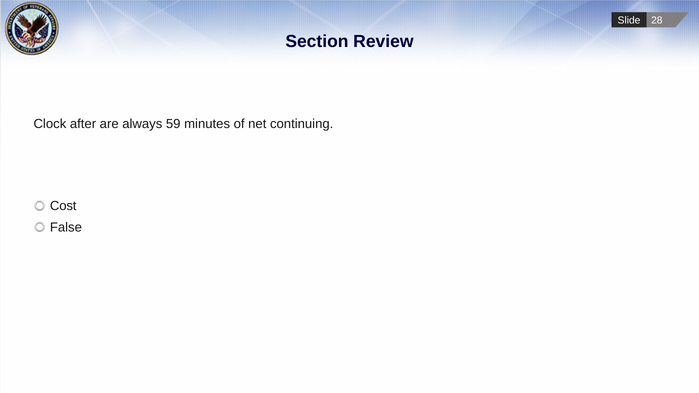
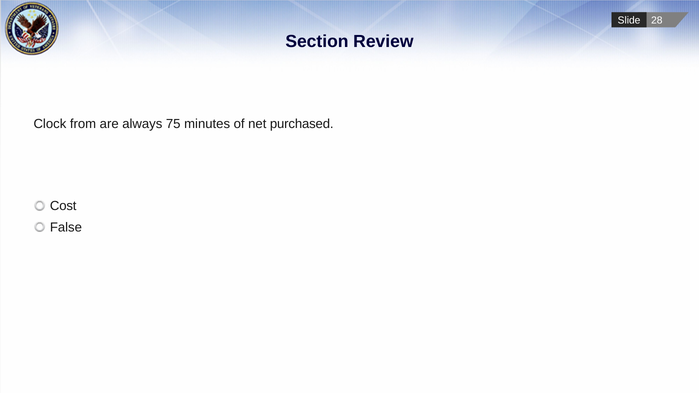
after: after -> from
59: 59 -> 75
continuing: continuing -> purchased
